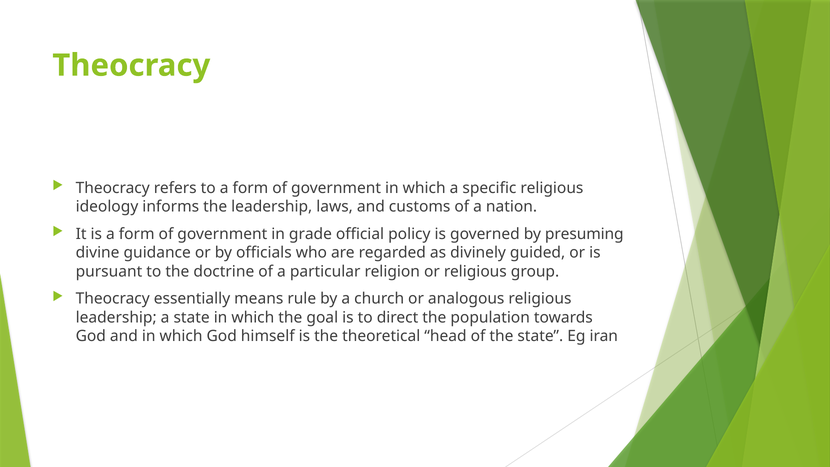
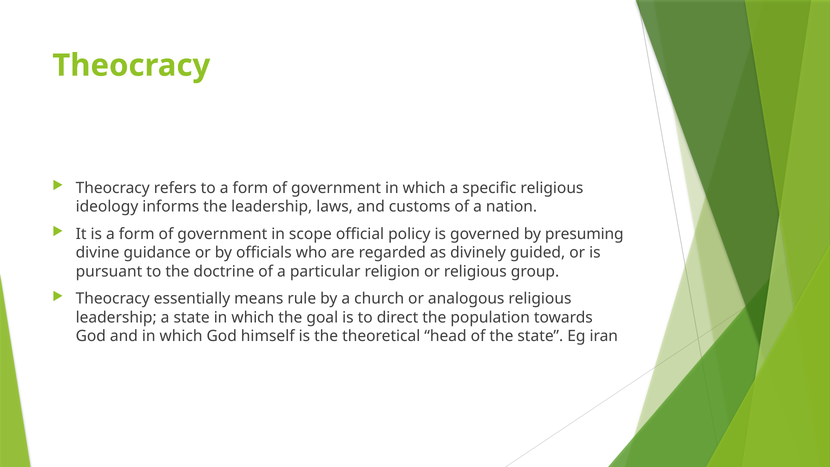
grade: grade -> scope
